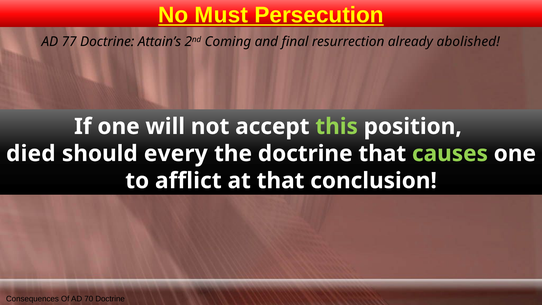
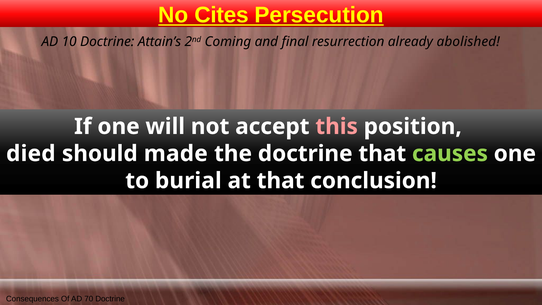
Must: Must -> Cites
77: 77 -> 10
this colour: light green -> pink
every: every -> made
afflict: afflict -> burial
